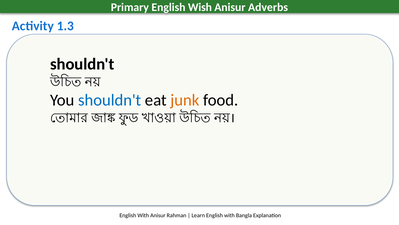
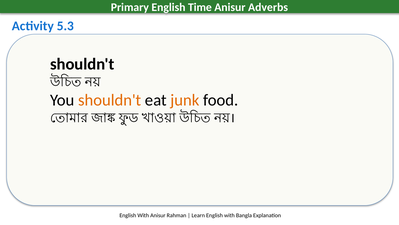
Wish: Wish -> Time
1.3: 1.3 -> 5.3
shouldn't at (110, 100) colour: blue -> orange
